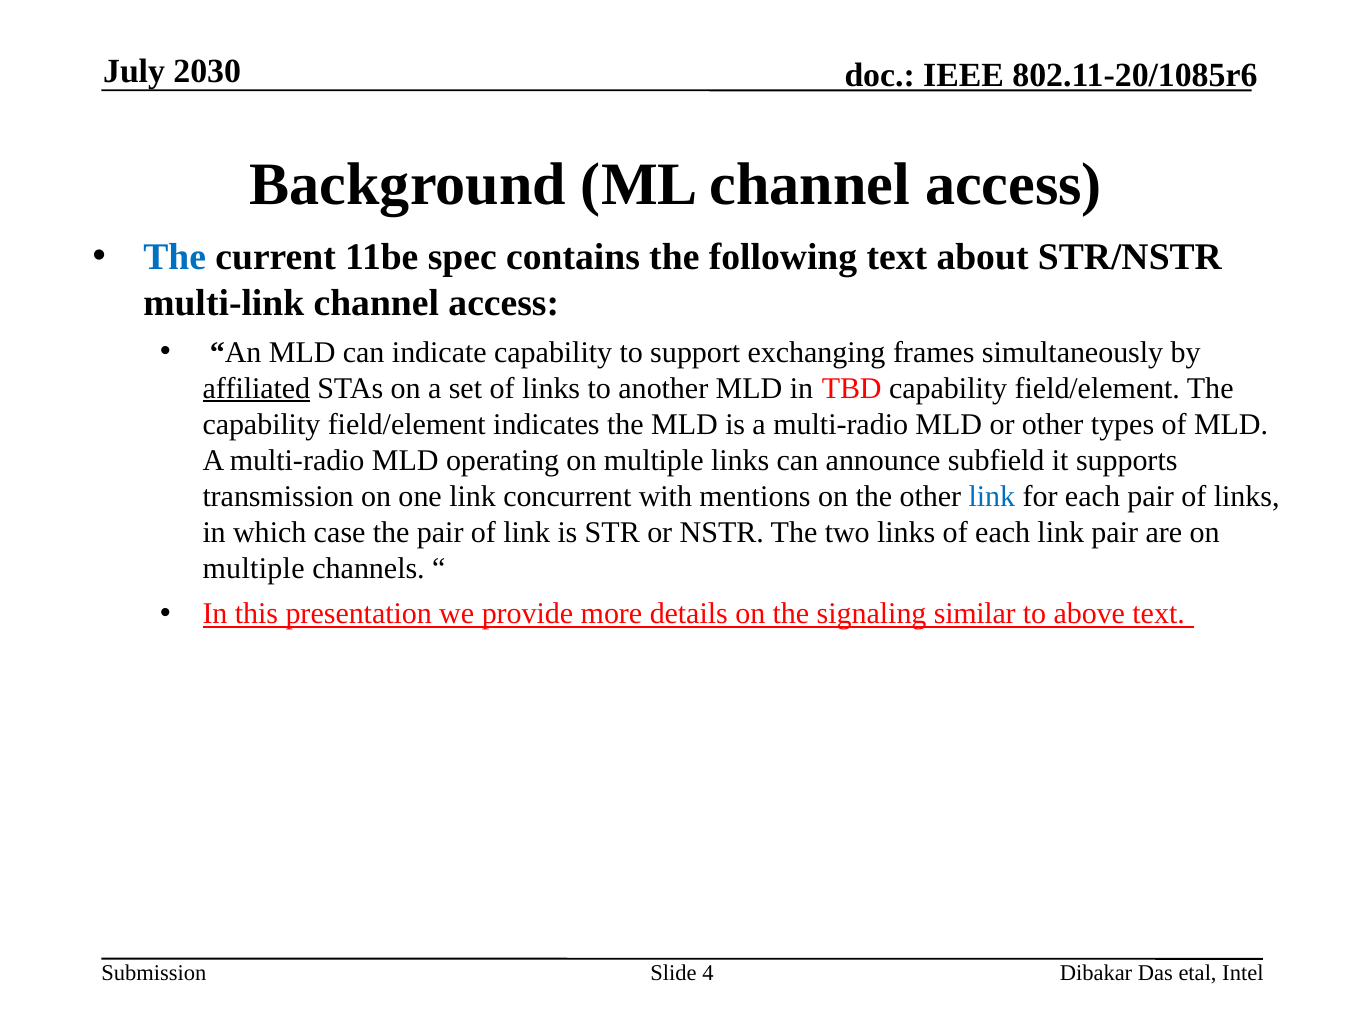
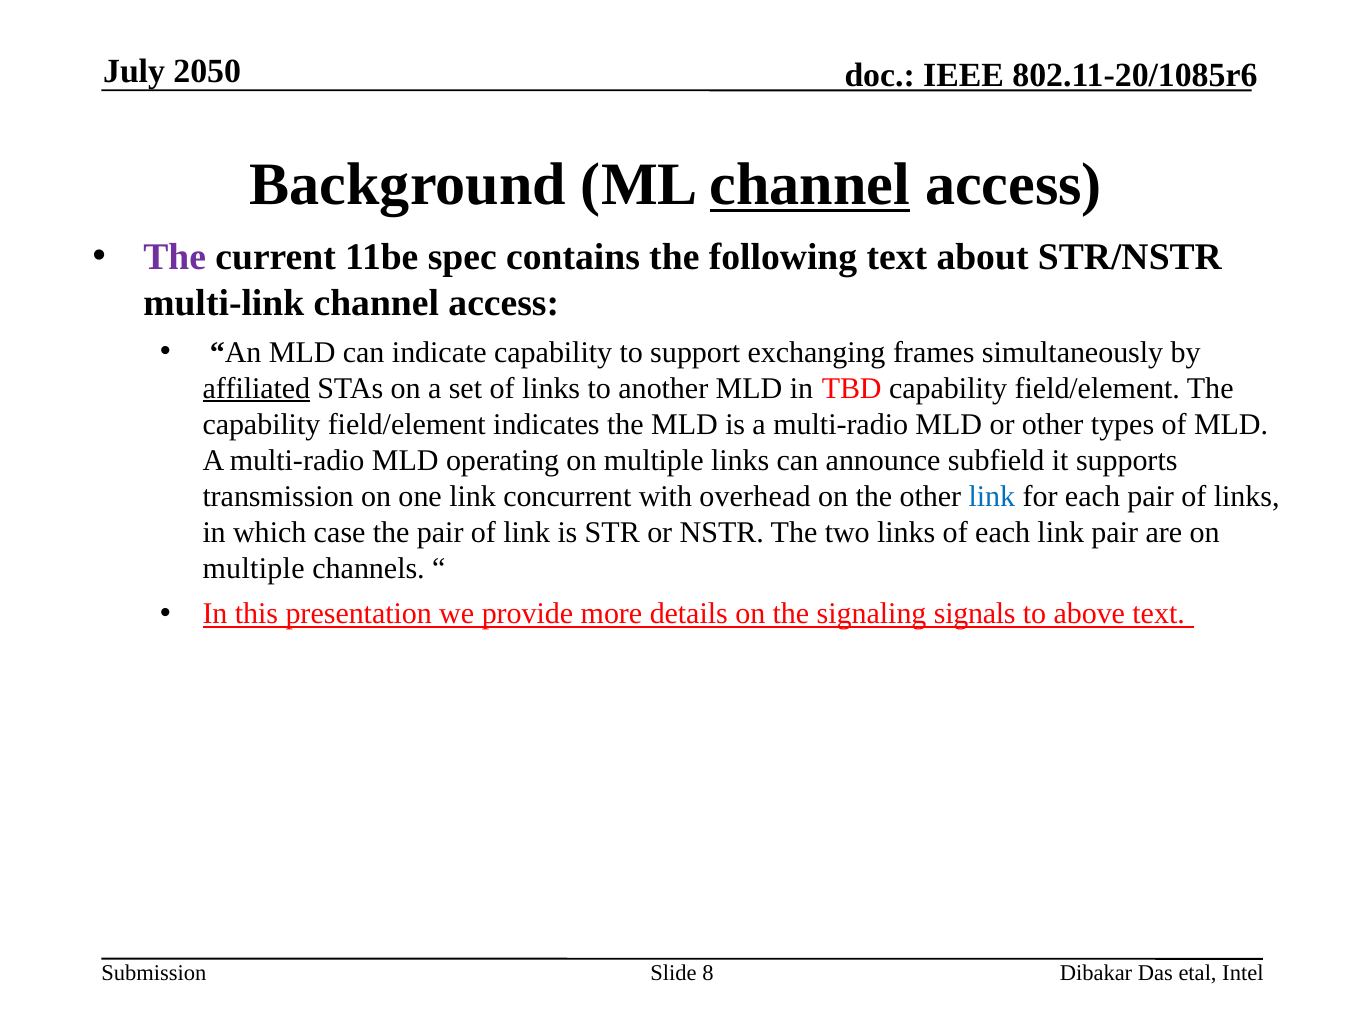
2030: 2030 -> 2050
channel at (810, 184) underline: none -> present
The at (175, 257) colour: blue -> purple
mentions: mentions -> overhead
similar: similar -> signals
4: 4 -> 8
